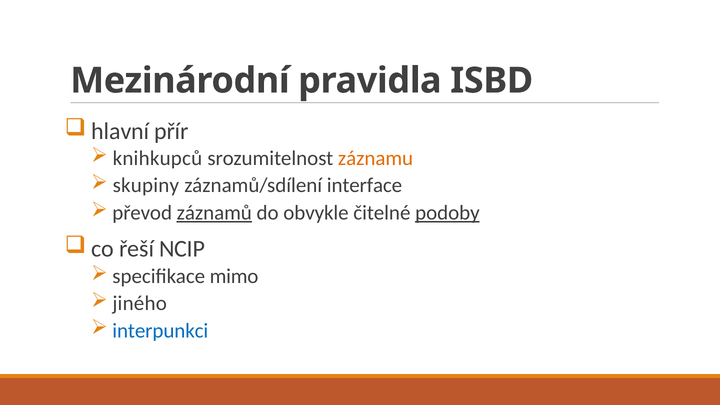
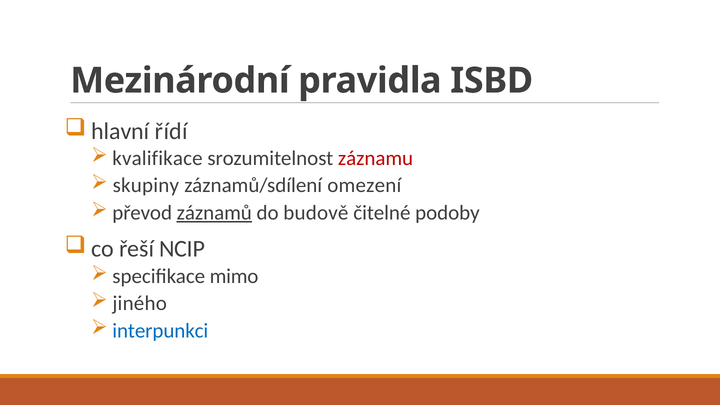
přír: přír -> řídí
knihkupců: knihkupců -> kvalifikace
záznamu colour: orange -> red
interface: interface -> omezení
obvykle: obvykle -> budově
podoby underline: present -> none
